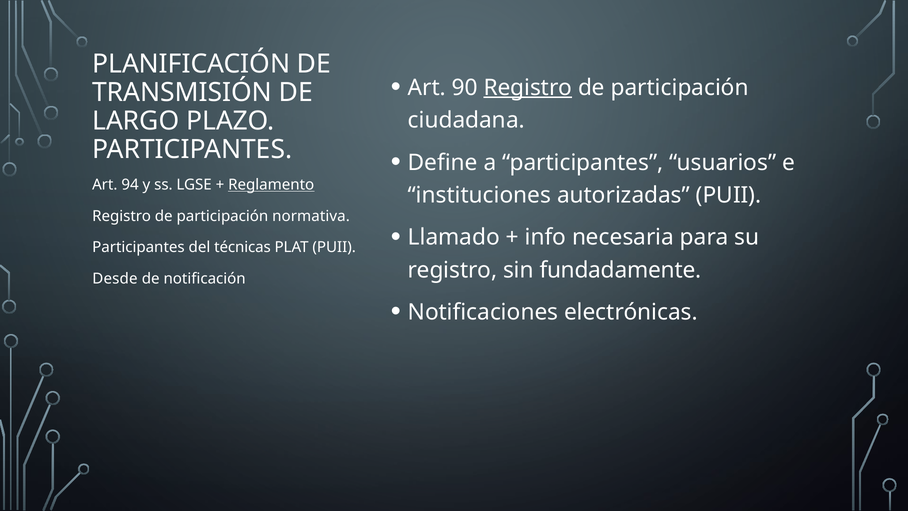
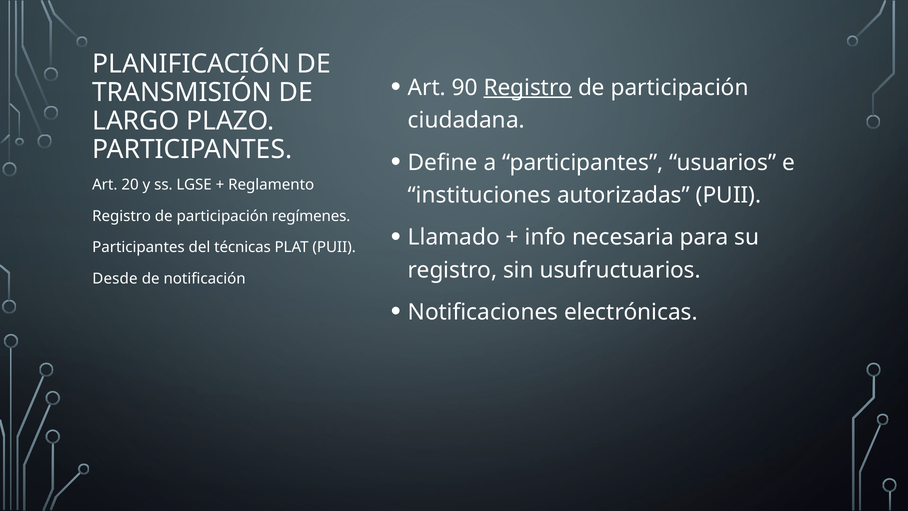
94: 94 -> 20
Reglamento underline: present -> none
normativa: normativa -> regímenes
fundadamente: fundadamente -> usufructuarios
